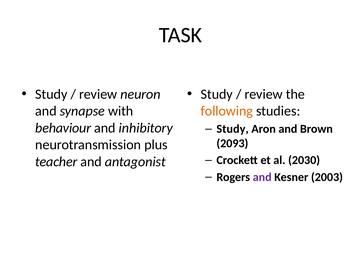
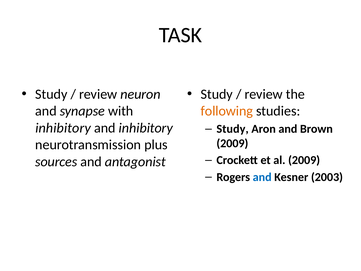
behaviour at (63, 128): behaviour -> inhibitory
2093 at (232, 143): 2093 -> 2009
al 2030: 2030 -> 2009
teacher: teacher -> sources
and at (262, 177) colour: purple -> blue
